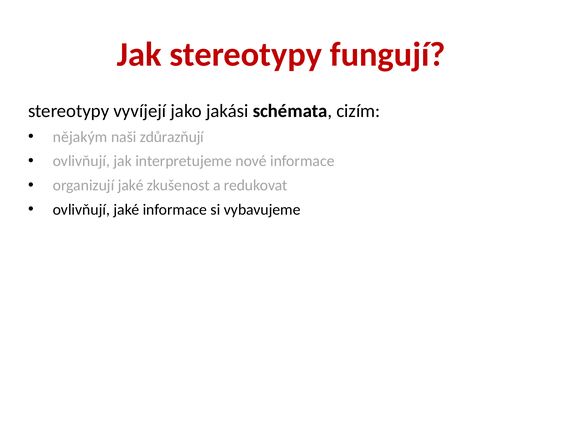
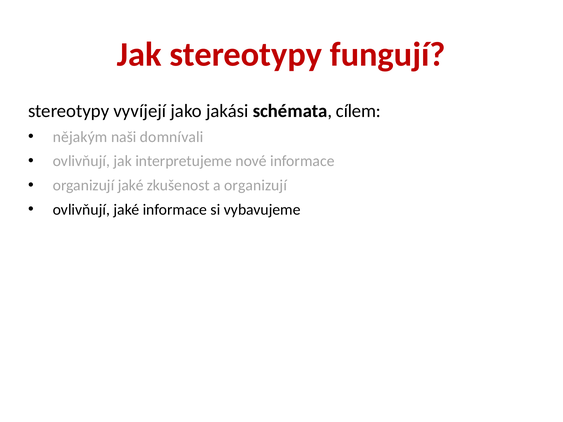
cizím: cizím -> cílem
zdůrazňují: zdůrazňují -> domnívali
a redukovat: redukovat -> organizují
